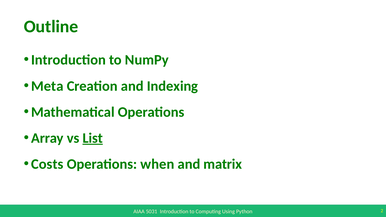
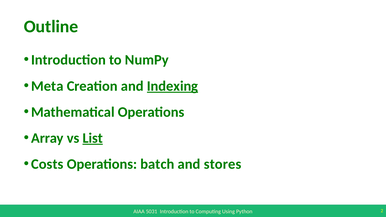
Indexing underline: none -> present
when: when -> batch
matrix: matrix -> stores
